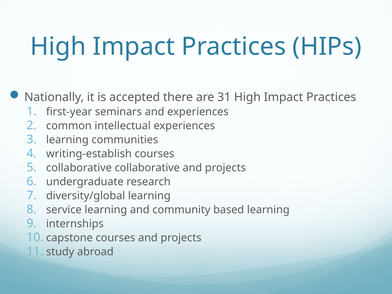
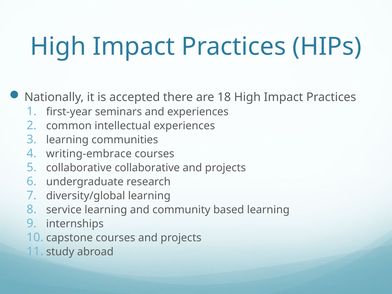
31: 31 -> 18
writing-establish: writing-establish -> writing-embrace
